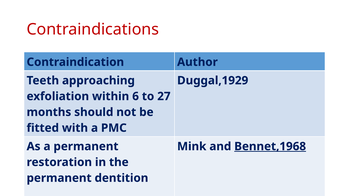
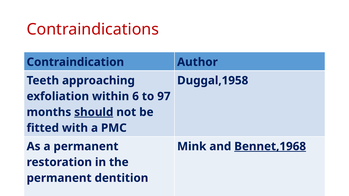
Duggal,1929: Duggal,1929 -> Duggal,1958
27: 27 -> 97
should underline: none -> present
